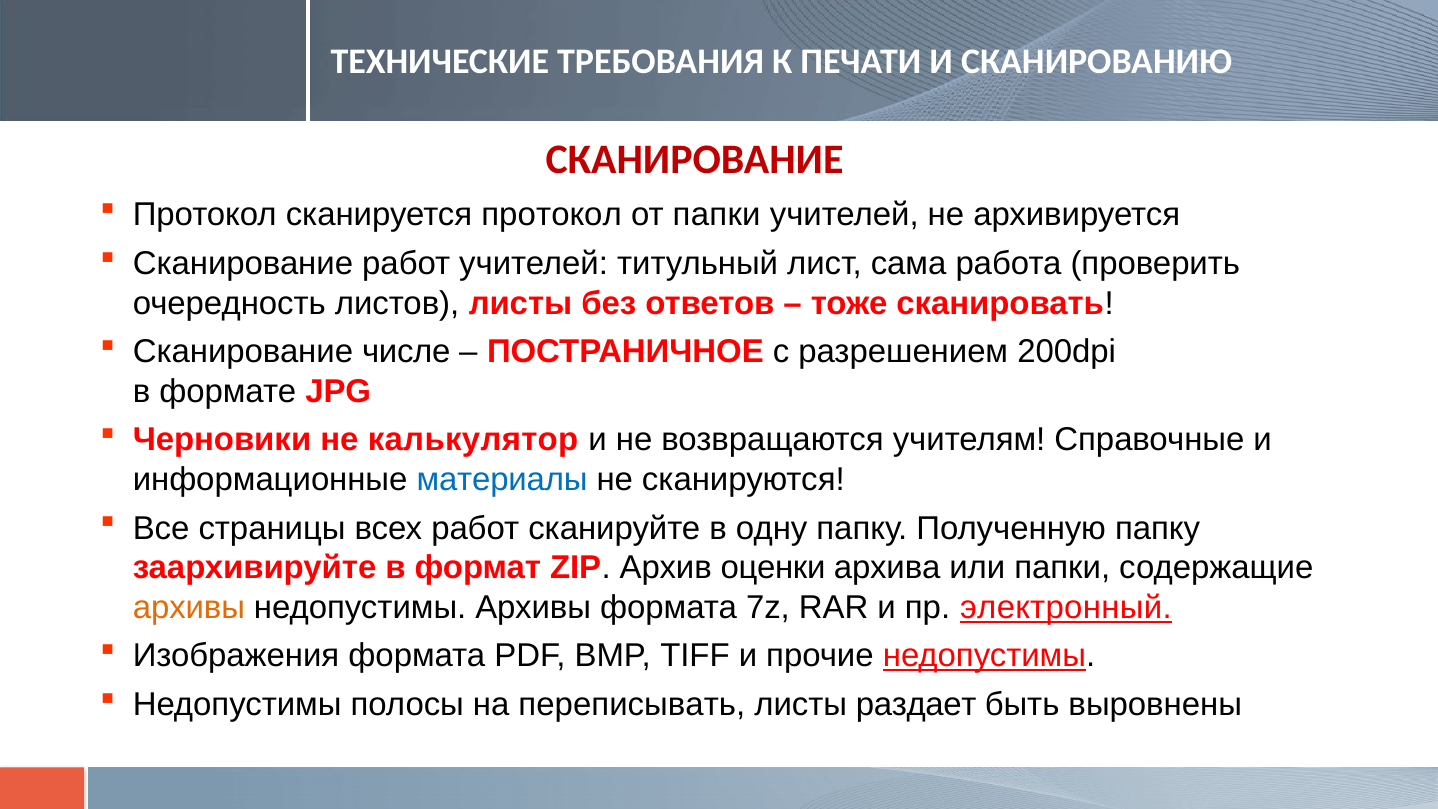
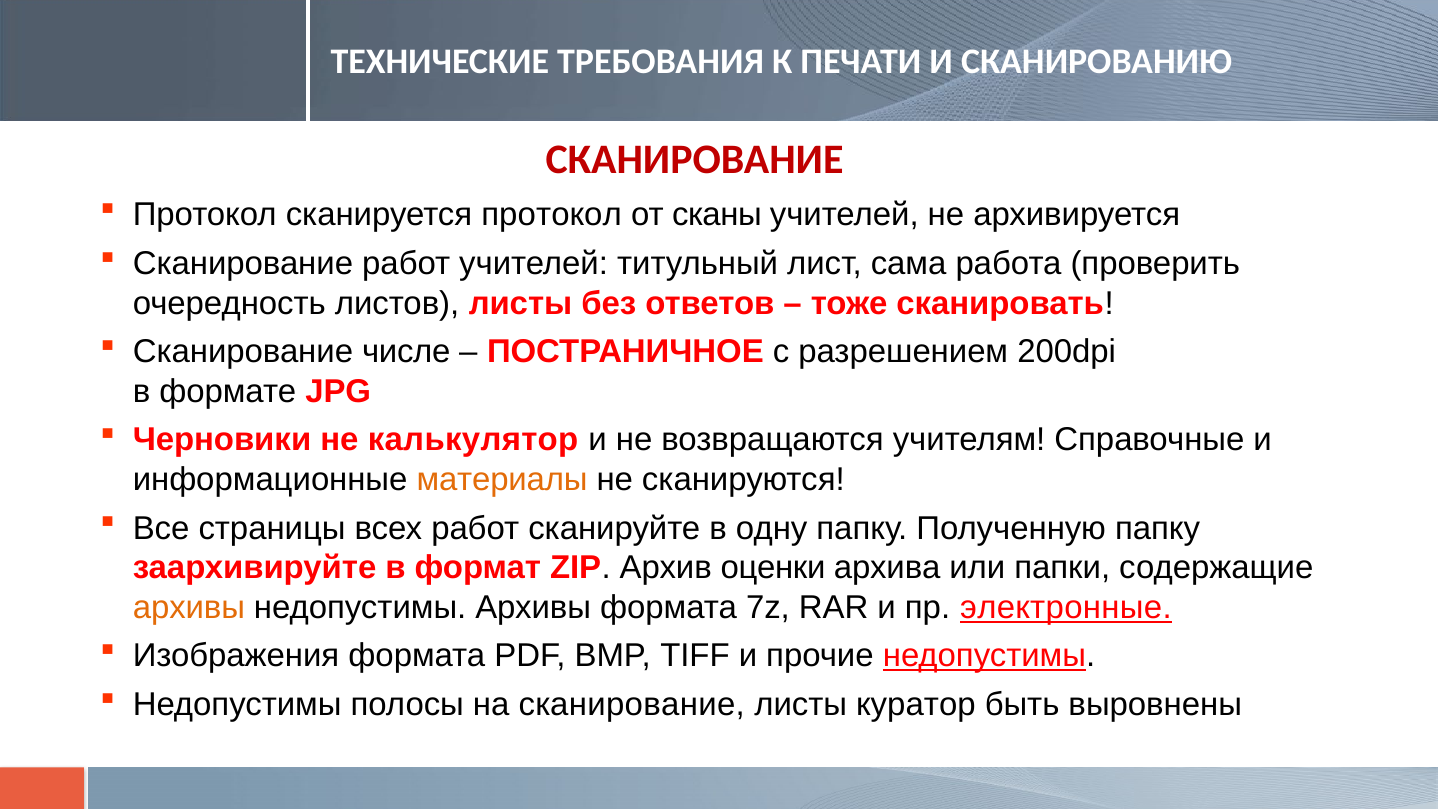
от папки: папки -> сканы
материалы colour: blue -> orange
электронный: электронный -> электронные
на переписывать: переписывать -> сканирование
раздает: раздает -> куратор
